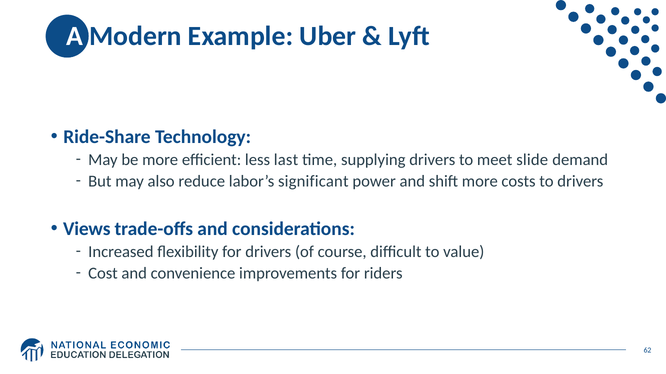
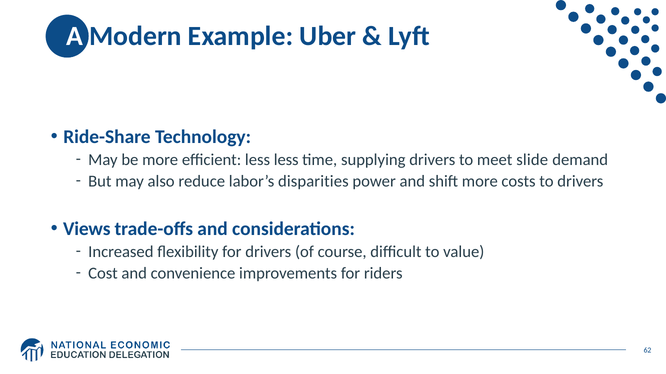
less last: last -> less
significant: significant -> disparities
